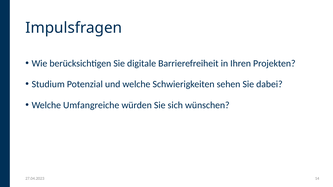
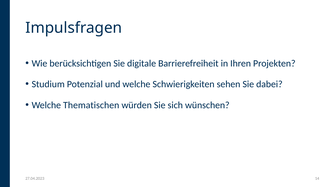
Umfangreiche: Umfangreiche -> Thematischen
